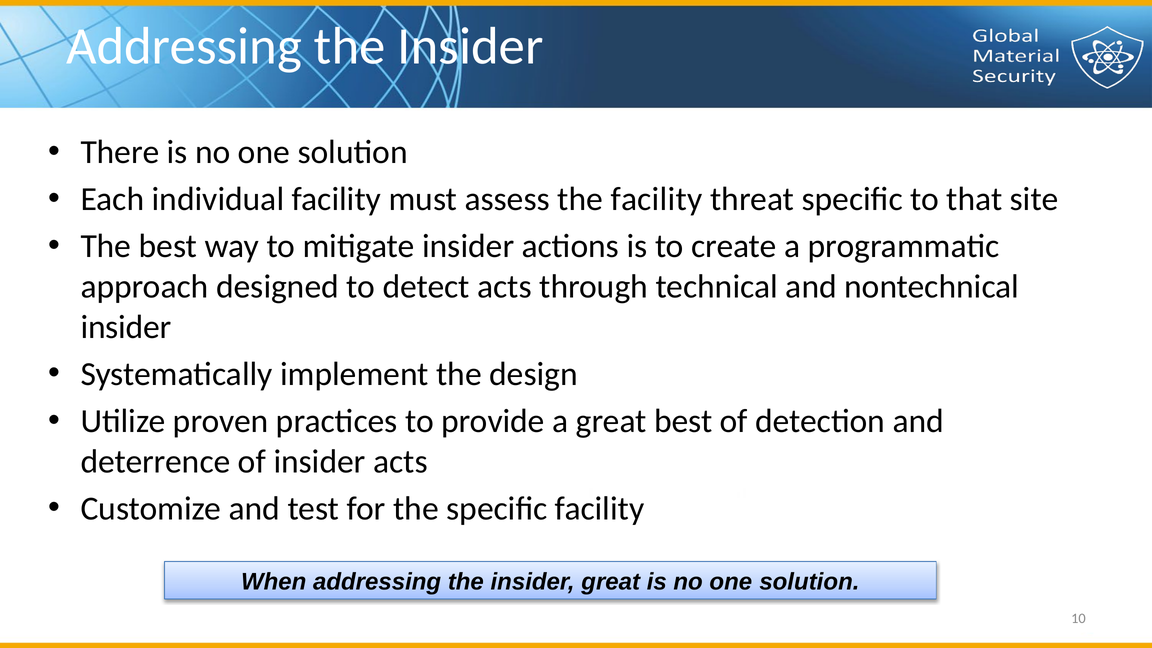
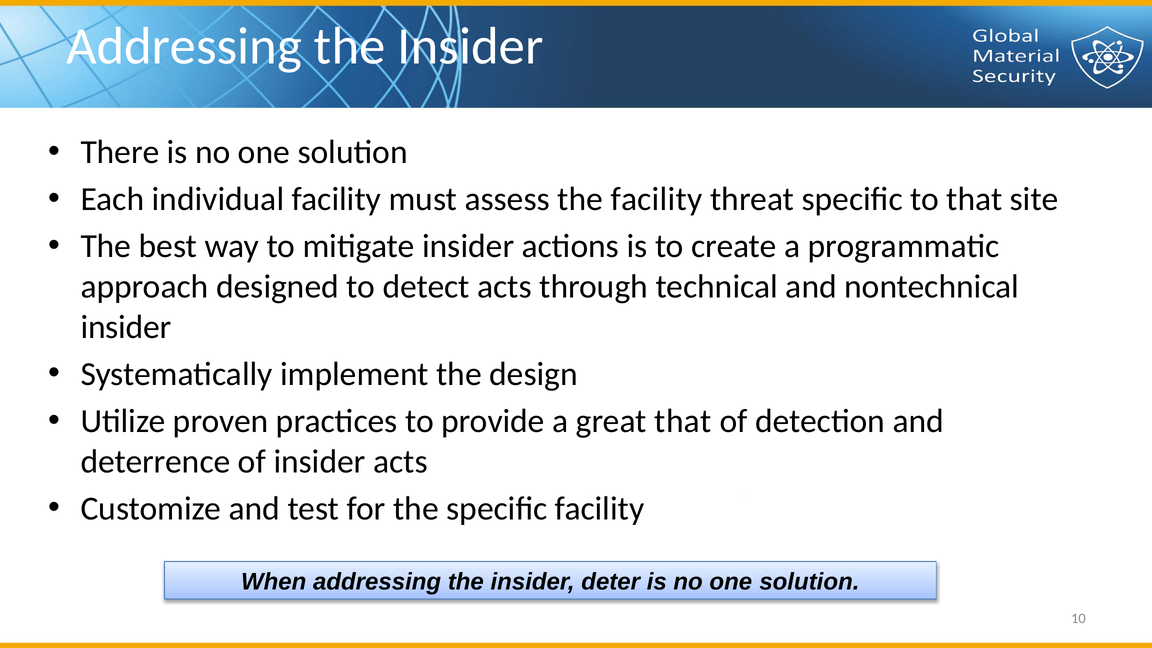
great best: best -> that
insider great: great -> deter
